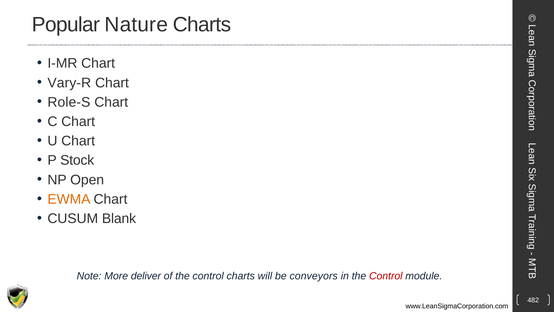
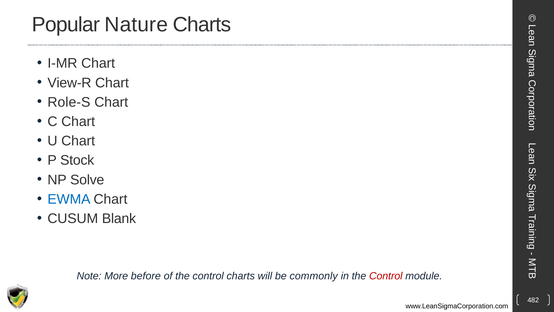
Vary-R: Vary-R -> View-R
Open: Open -> Solve
EWMA colour: orange -> blue
deliver: deliver -> before
conveyors: conveyors -> commonly
